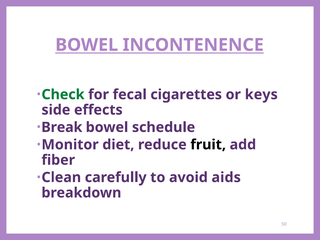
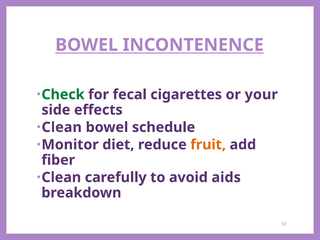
keys: keys -> your
Break at (62, 127): Break -> Clean
fruit colour: black -> orange
